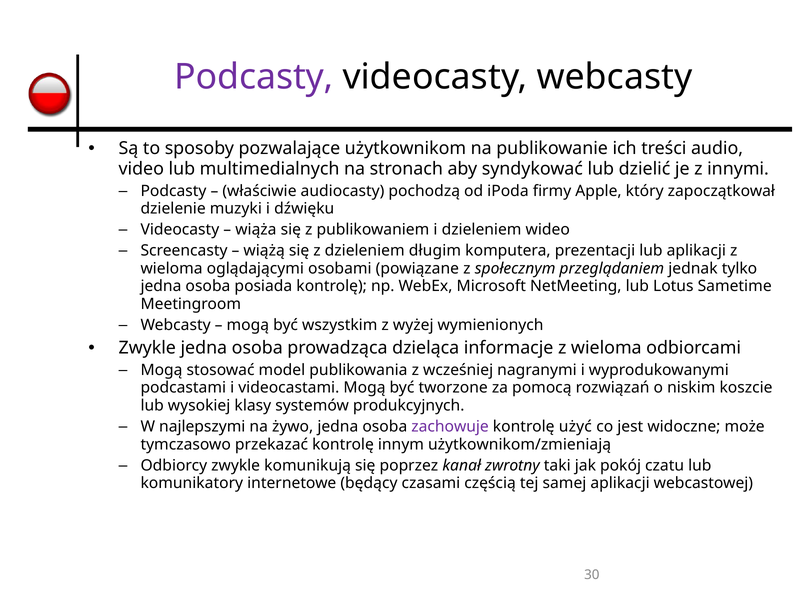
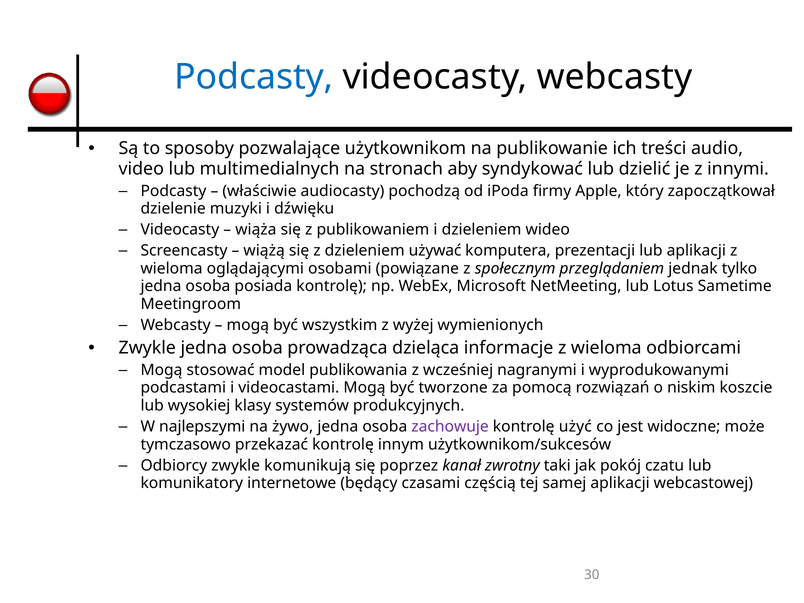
Podcasty at (254, 77) colour: purple -> blue
długim: długim -> używać
użytkownikom/zmieniają: użytkownikom/zmieniają -> użytkownikom/sukcesów
